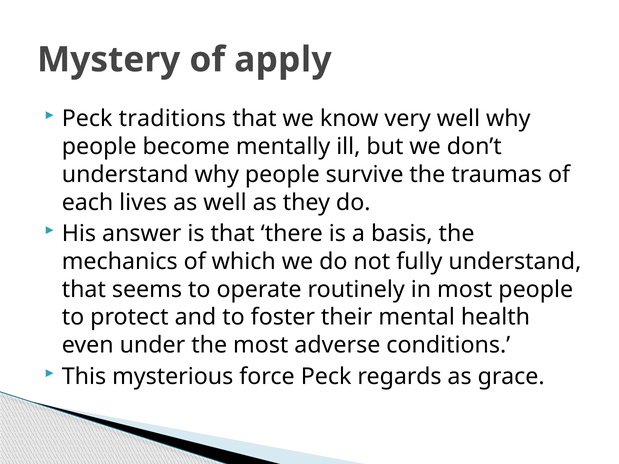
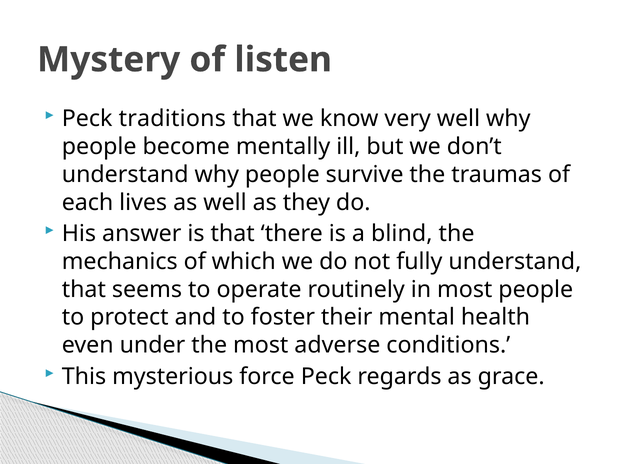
apply: apply -> listen
basis: basis -> blind
